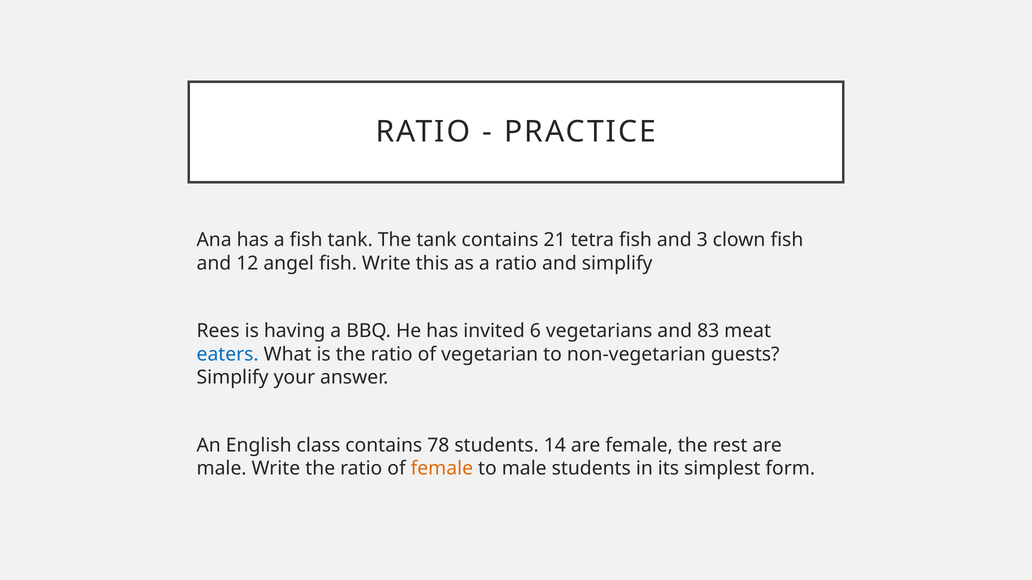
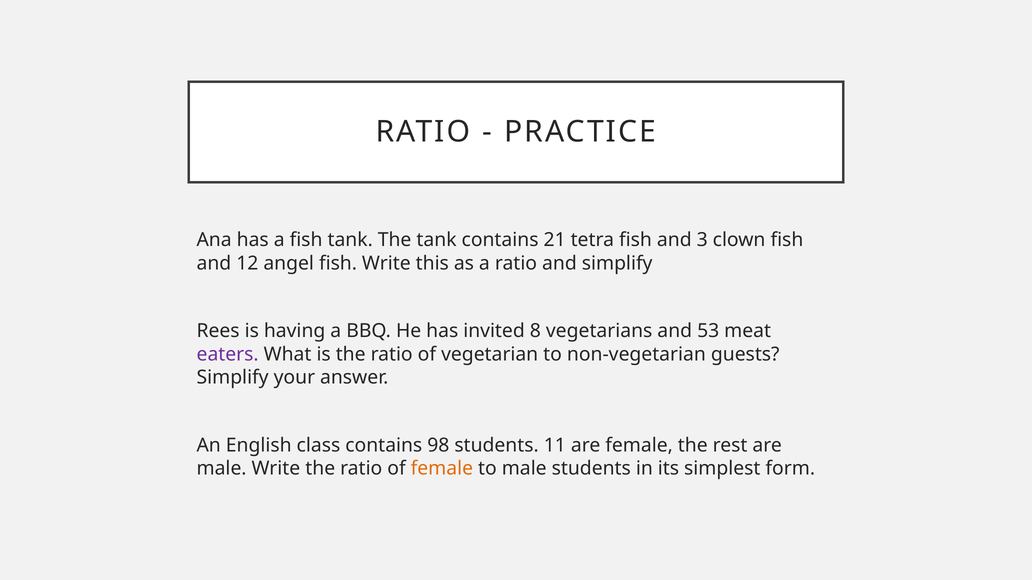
6: 6 -> 8
83: 83 -> 53
eaters colour: blue -> purple
78: 78 -> 98
14: 14 -> 11
